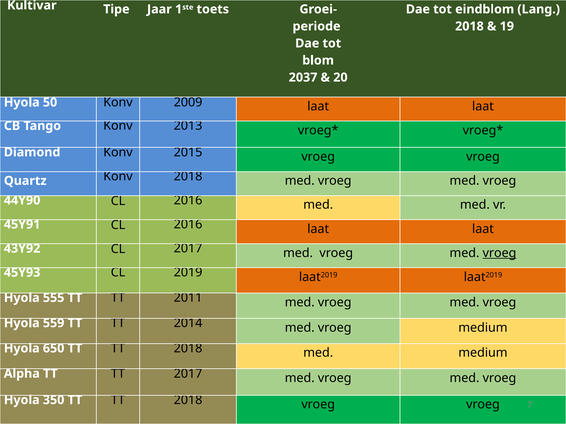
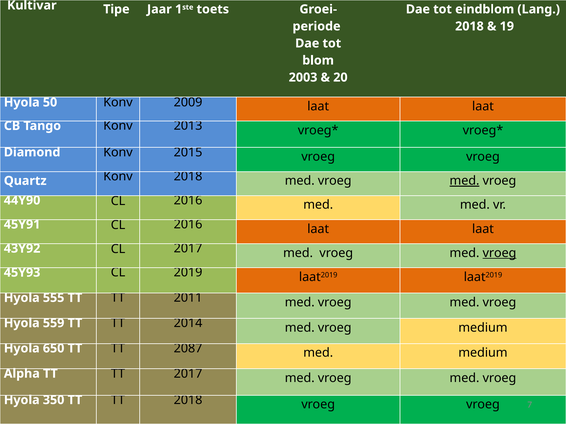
2037: 2037 -> 2003
med at (465, 181) underline: none -> present
650 TT TT 2018: 2018 -> 2087
